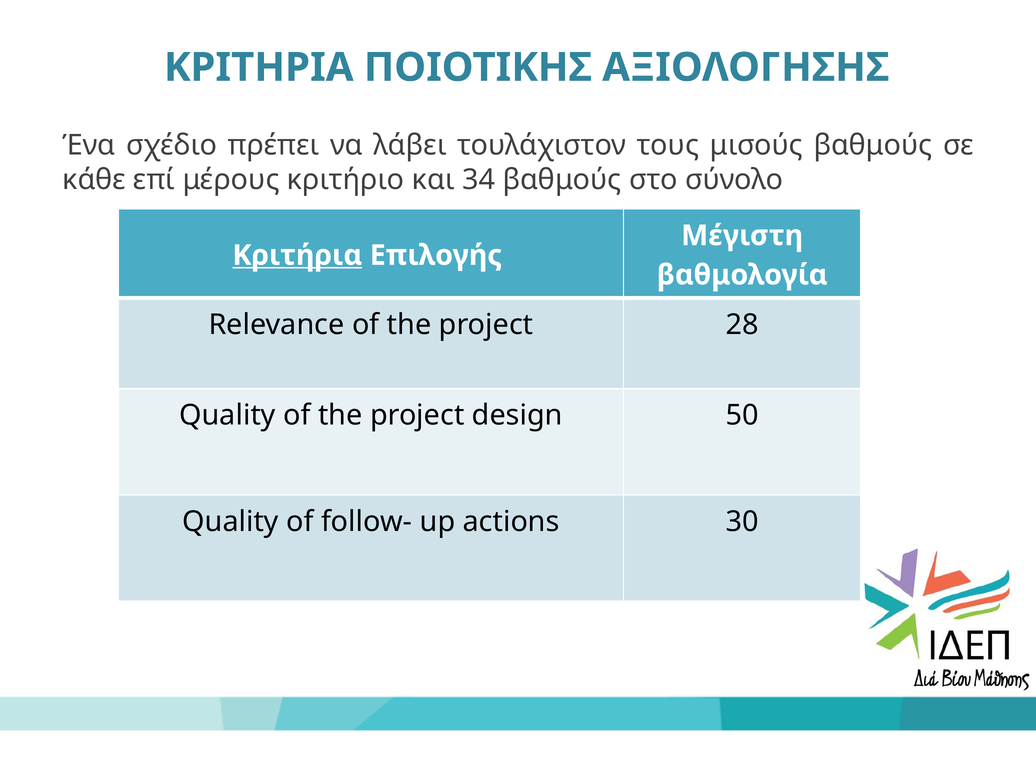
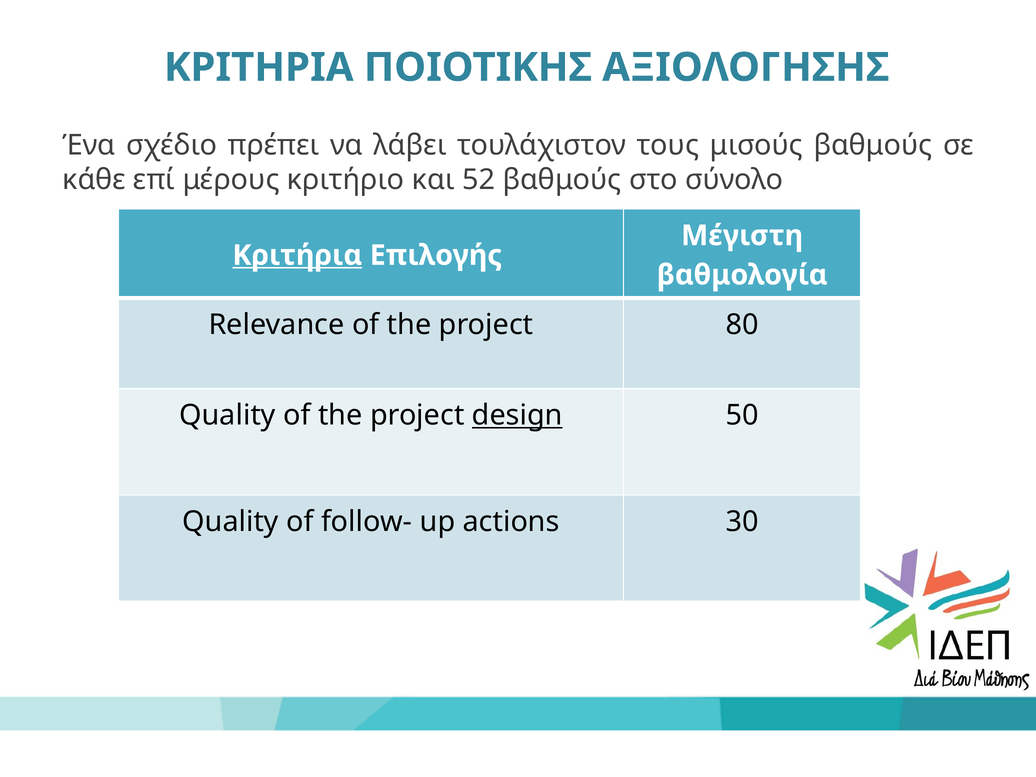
34: 34 -> 52
28: 28 -> 80
design underline: none -> present
